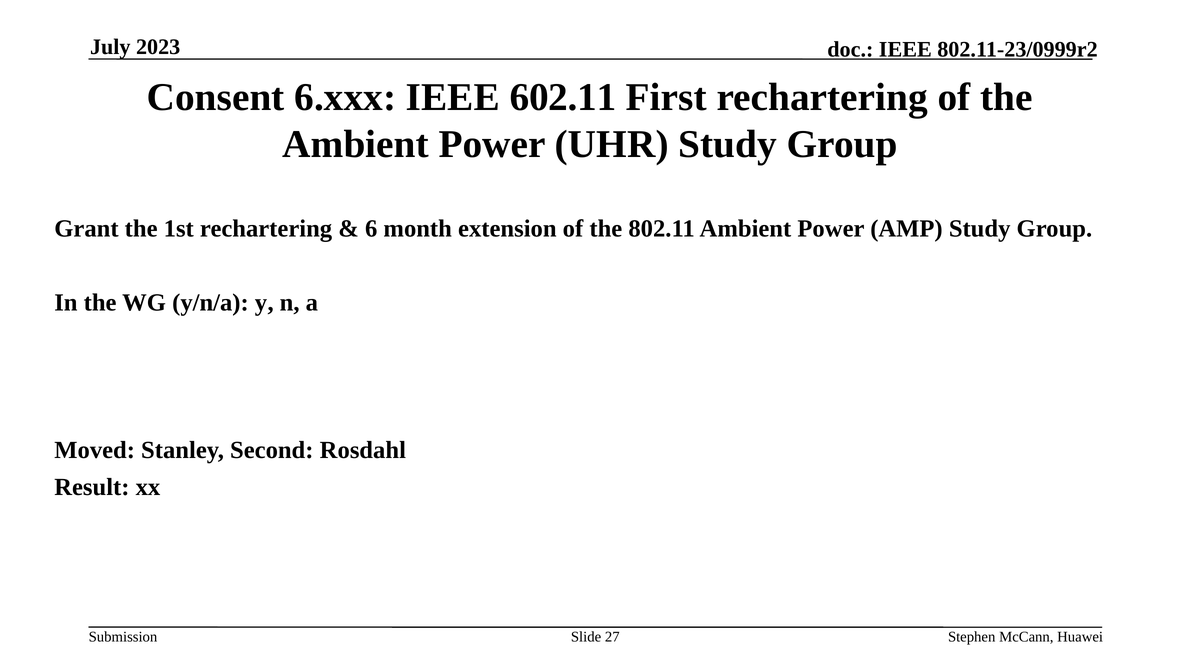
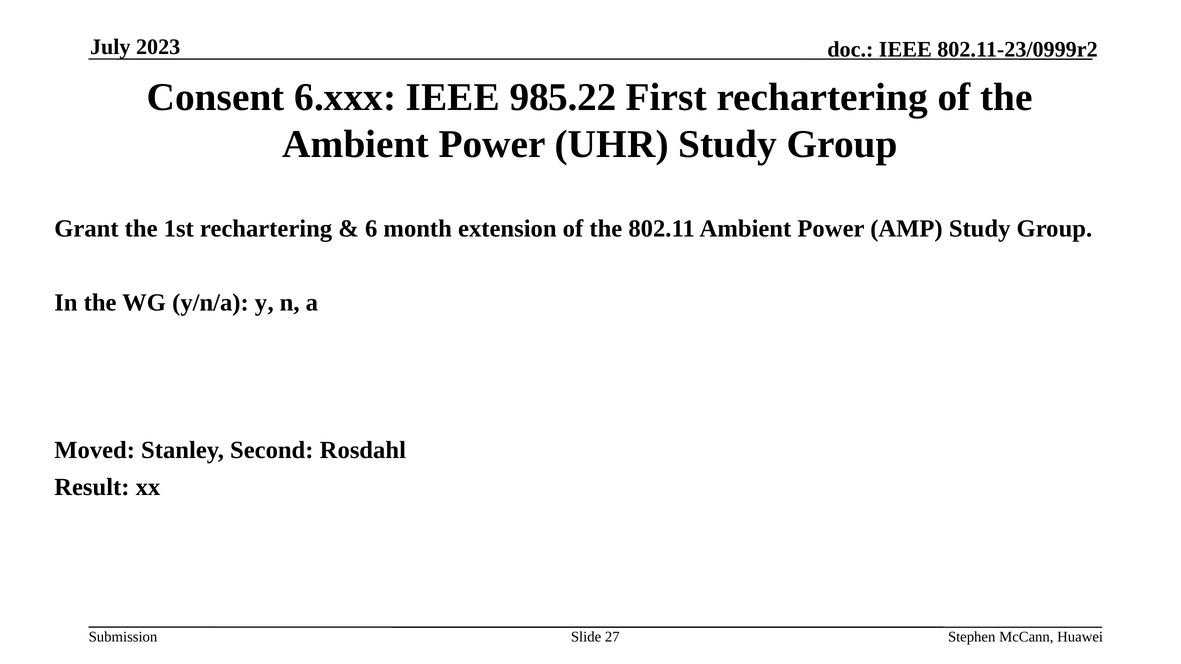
602.11: 602.11 -> 985.22
